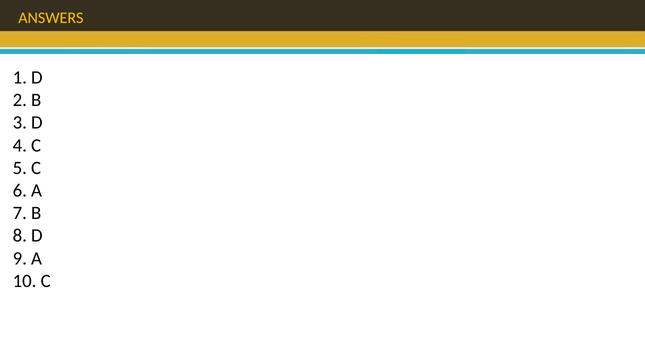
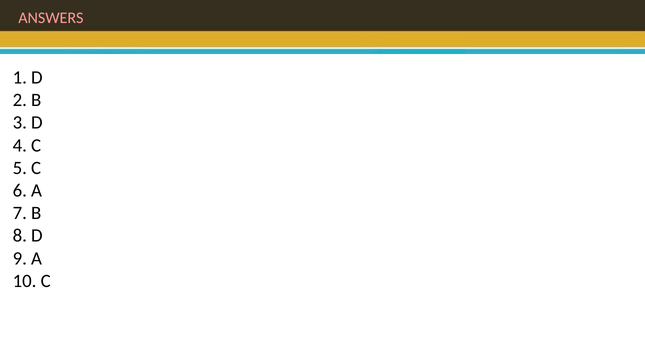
ANSWERS colour: yellow -> pink
